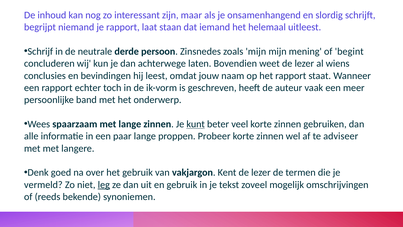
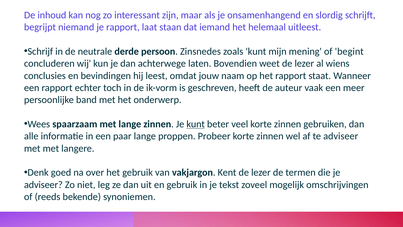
zoals mijn: mijn -> kunt
vermeld at (43, 184): vermeld -> adviseer
leg underline: present -> none
